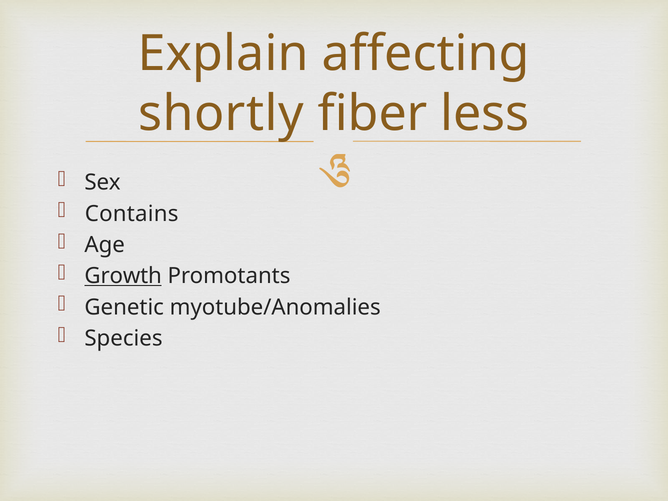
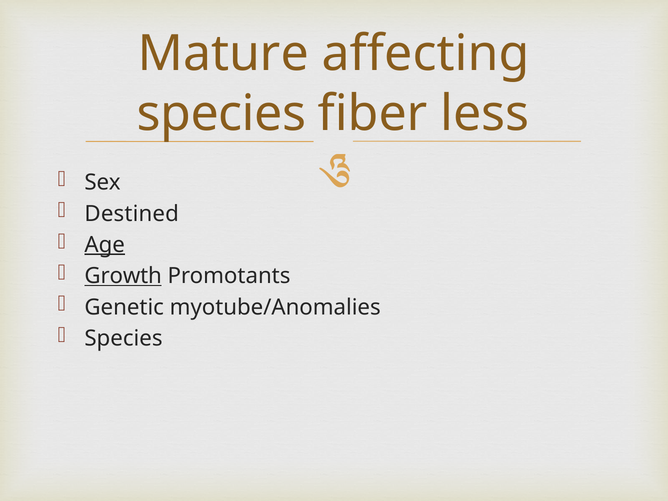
Explain: Explain -> Mature
shortly at (221, 114): shortly -> species
Contains: Contains -> Destined
Age underline: none -> present
